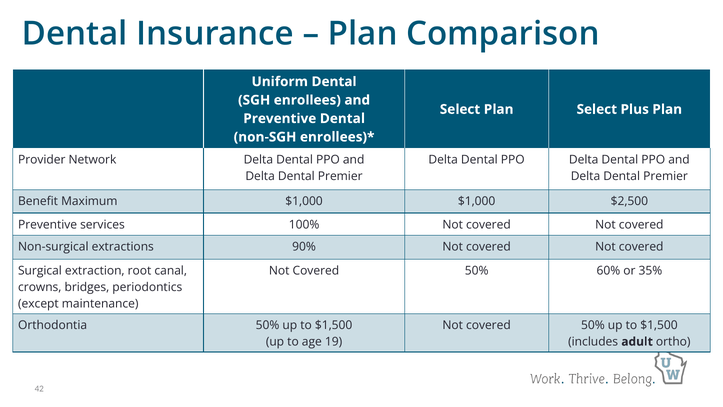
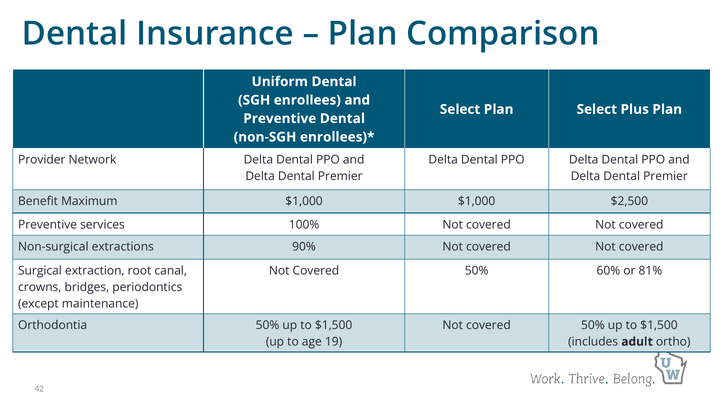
35%: 35% -> 81%
